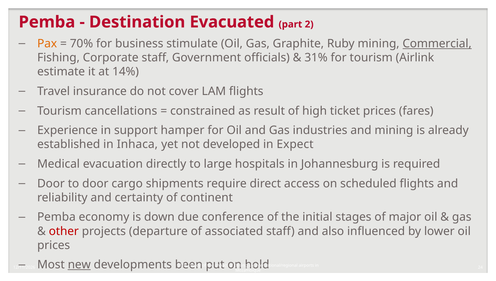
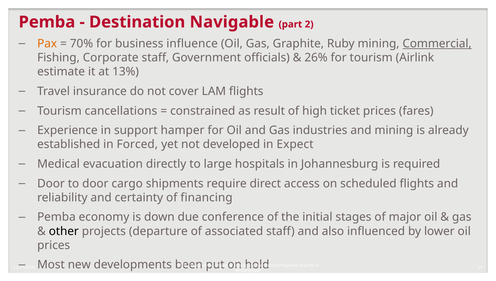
Evacuated: Evacuated -> Navigable
stimulate: stimulate -> influence
31%: 31% -> 26%
14%: 14% -> 13%
Inhaca: Inhaca -> Forced
continent: continent -> financing
other colour: red -> black
new underline: present -> none
